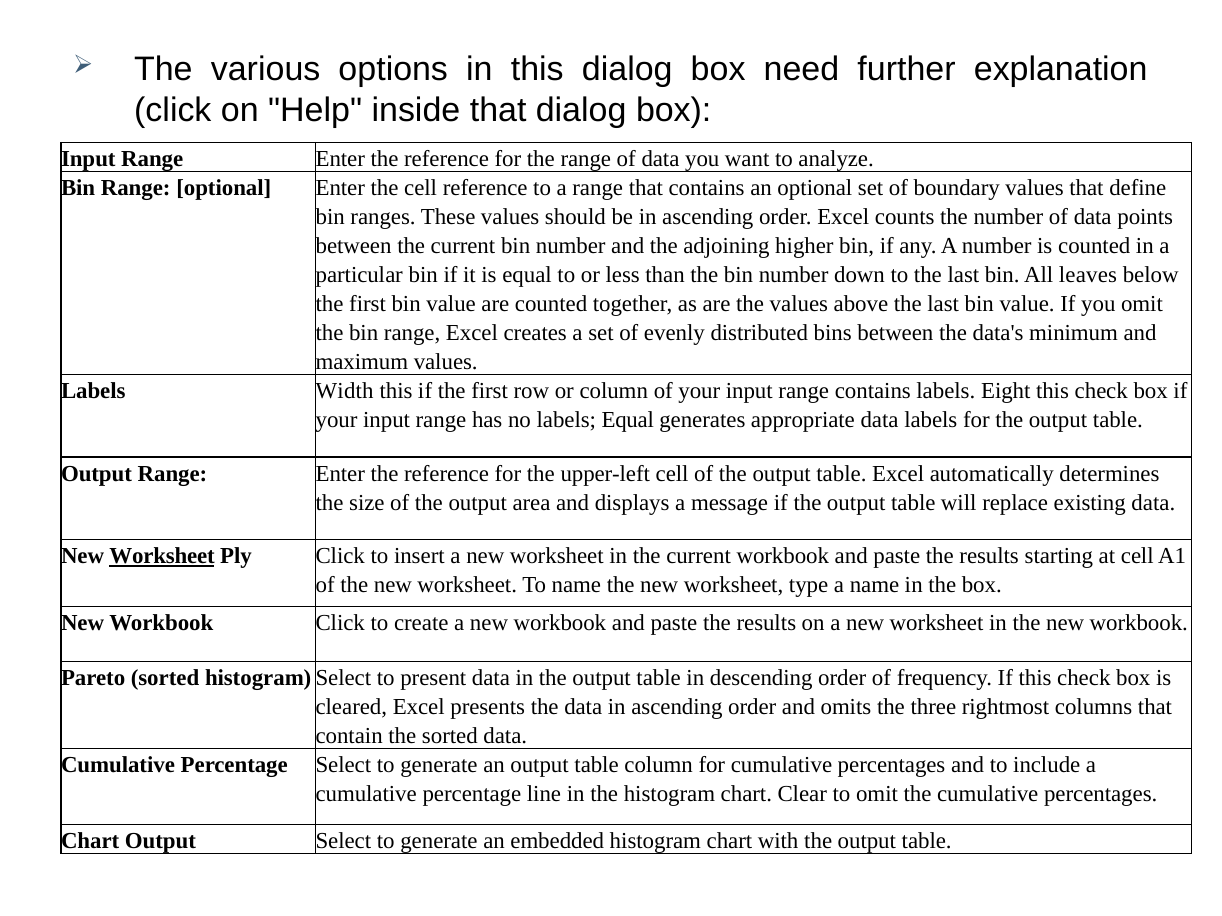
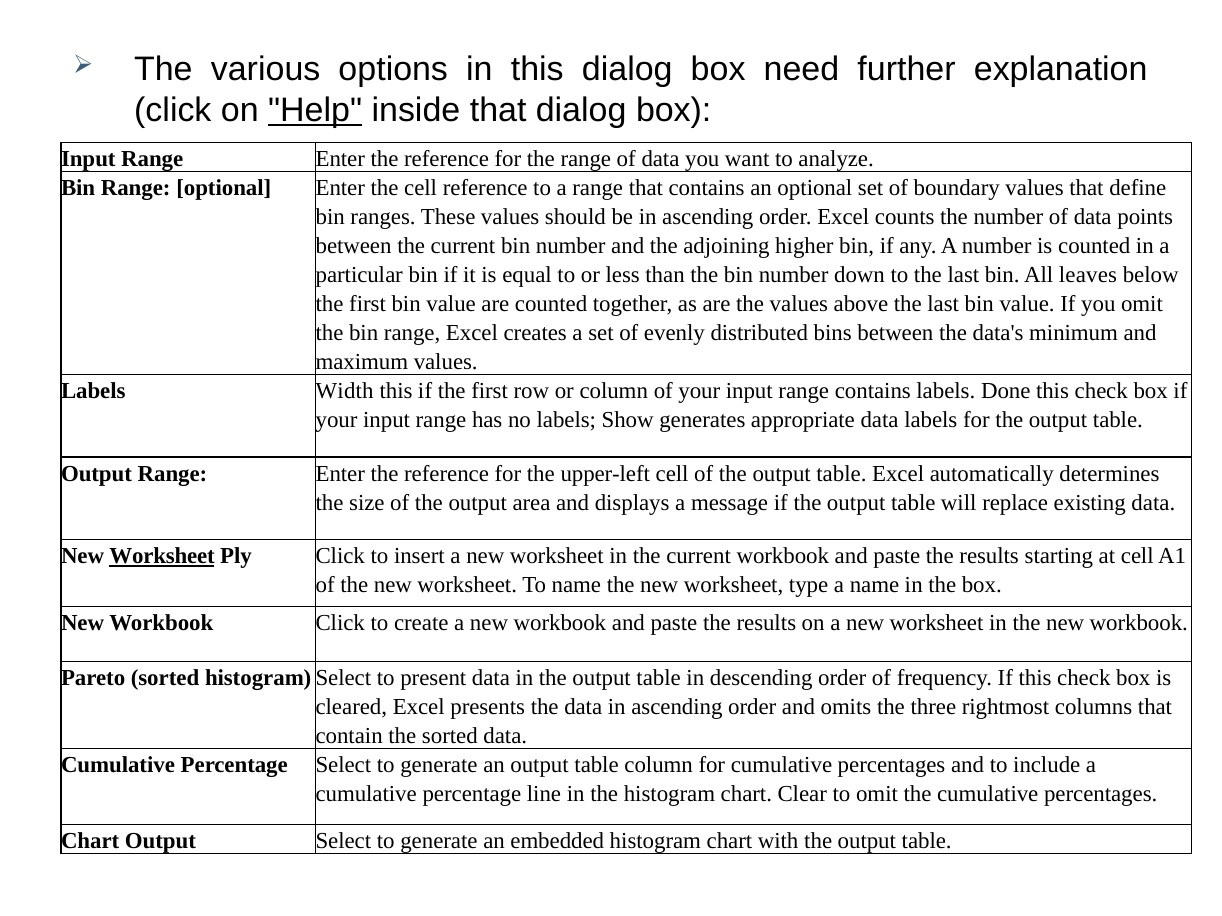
Help underline: none -> present
Eight: Eight -> Done
labels Equal: Equal -> Show
